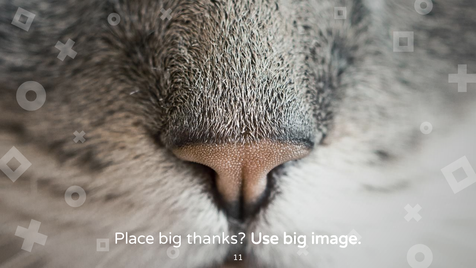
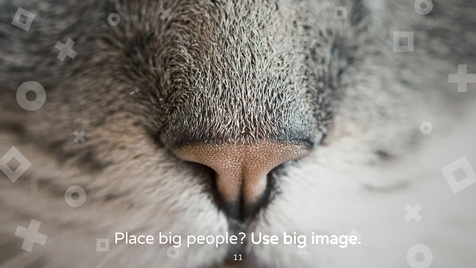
thanks: thanks -> people
